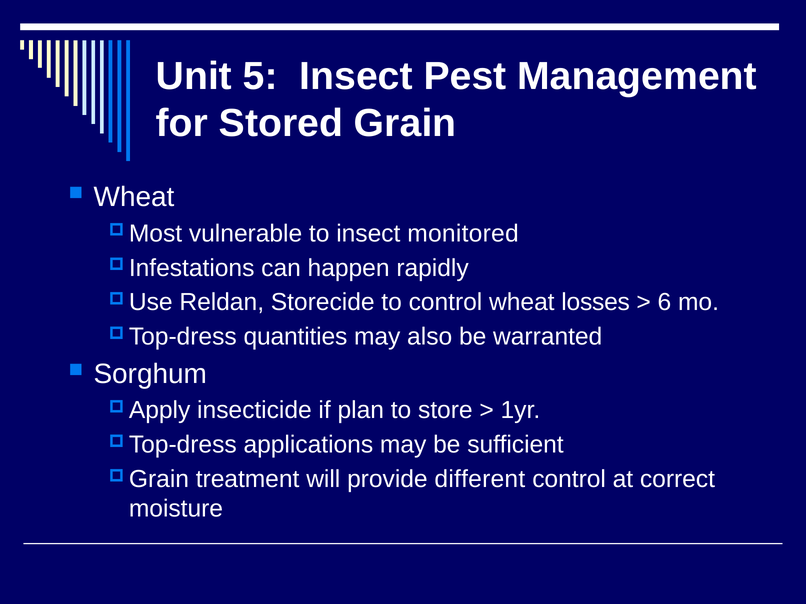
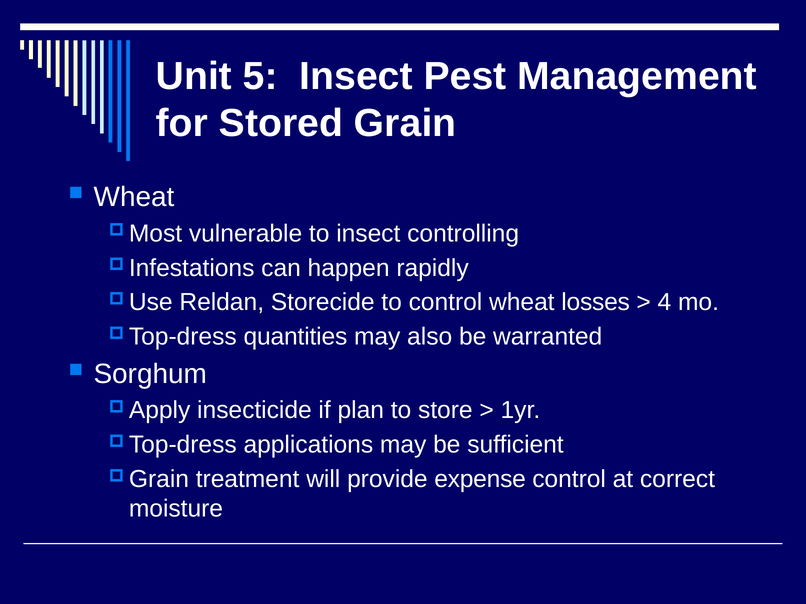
monitored: monitored -> controlling
6: 6 -> 4
different: different -> expense
